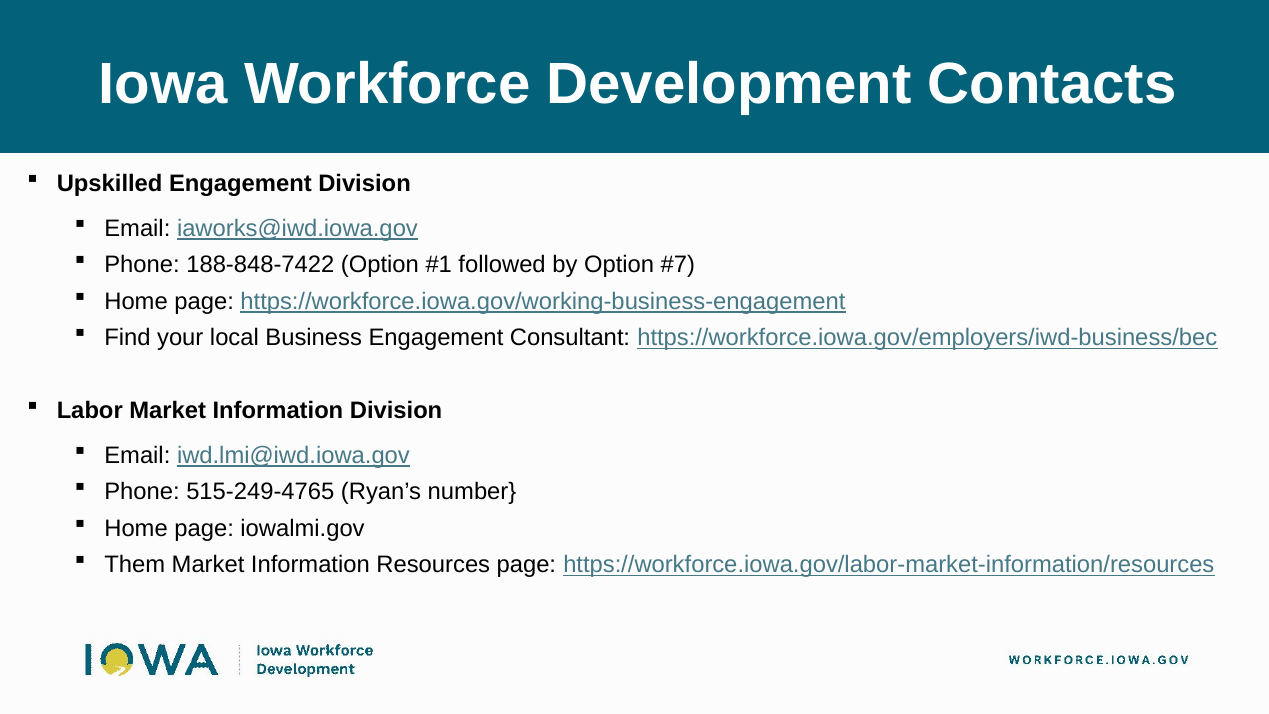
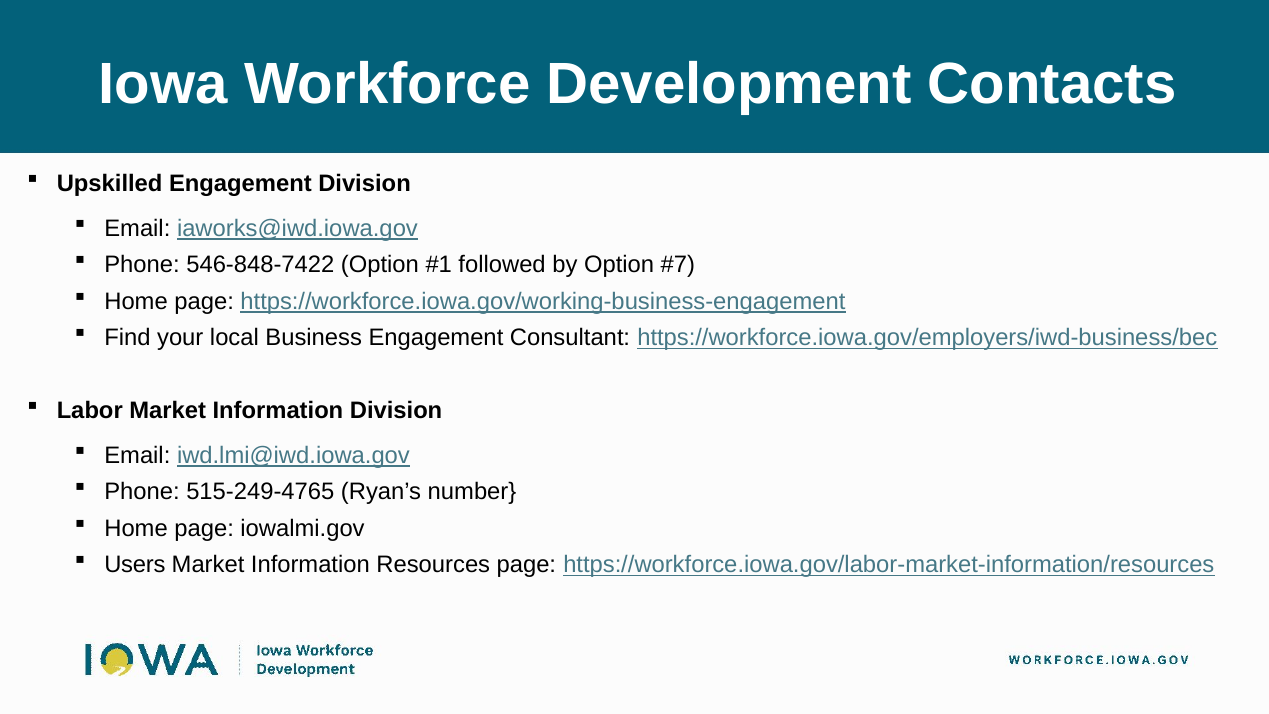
188-848-7422: 188-848-7422 -> 546-848-7422
Them: Them -> Users
